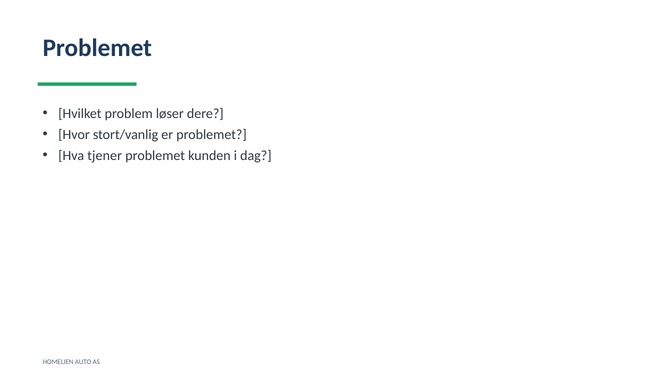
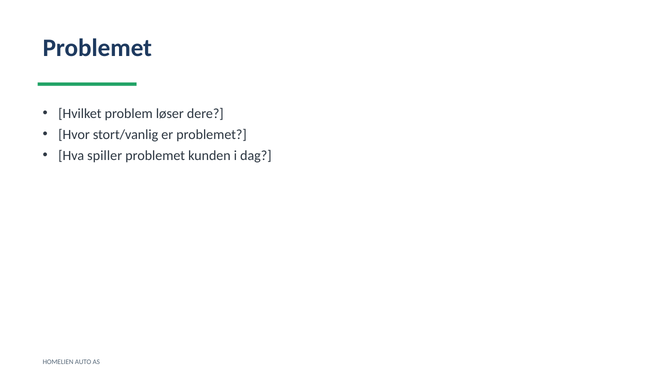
tjener: tjener -> spiller
